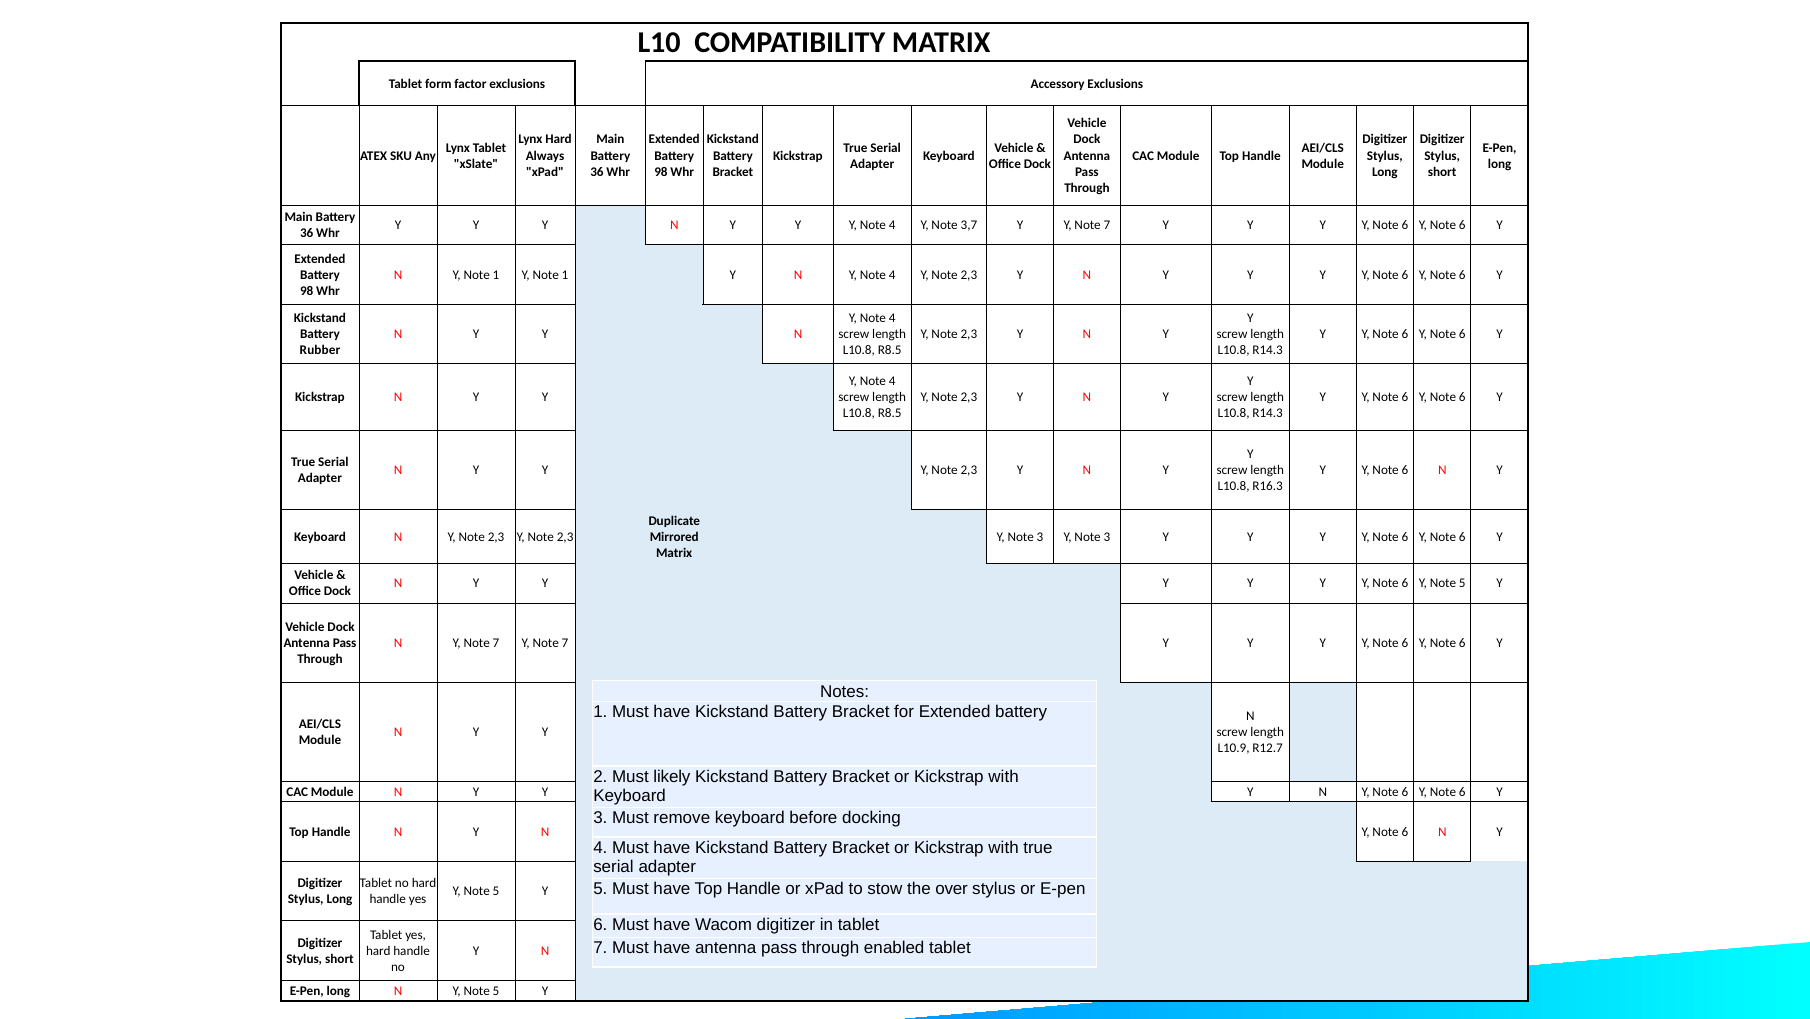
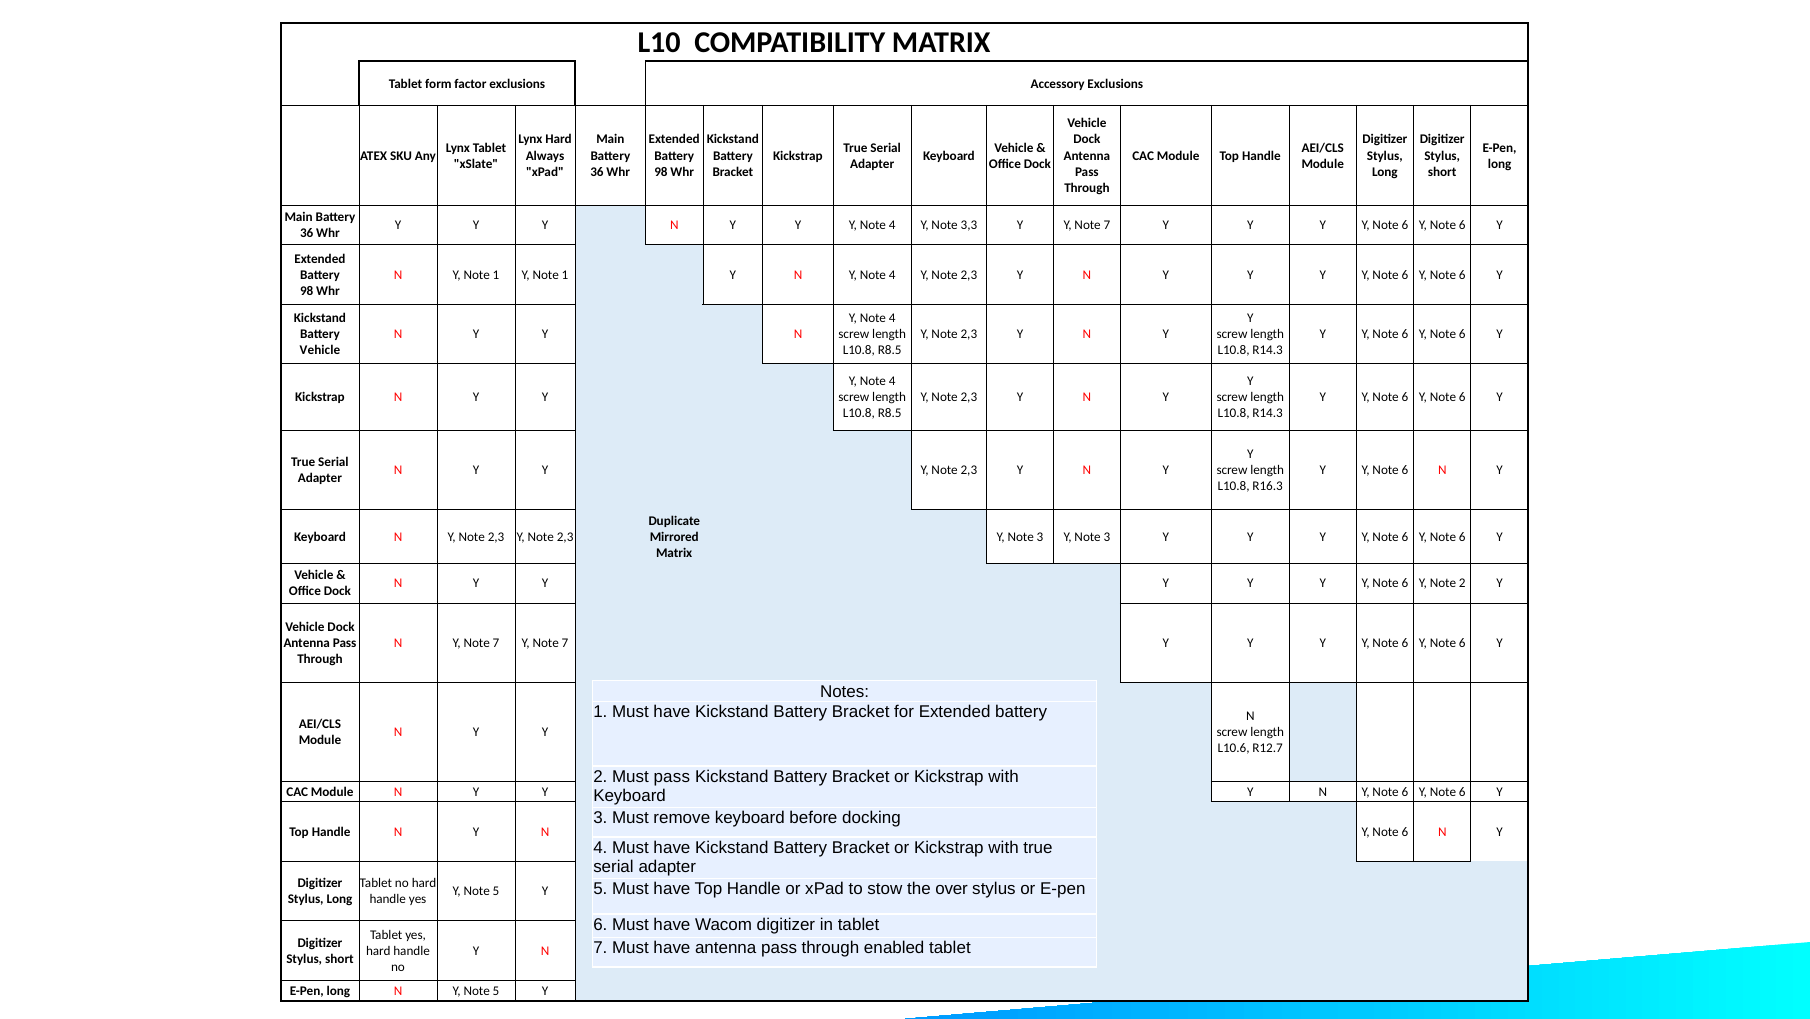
3,7: 3,7 -> 3,3
Rubber at (320, 350): Rubber -> Vehicle
6 Y Note 5: 5 -> 2
L10.9: L10.9 -> L10.6
Must likely: likely -> pass
